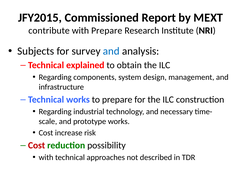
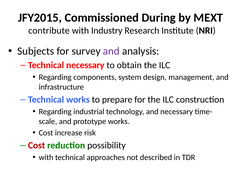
Report: Report -> During
with Prepare: Prepare -> Industry
and at (111, 51) colour: blue -> purple
Technical explained: explained -> necessary
